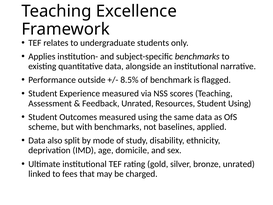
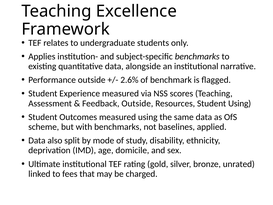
8.5%: 8.5% -> 2.6%
Feedback Unrated: Unrated -> Outside
